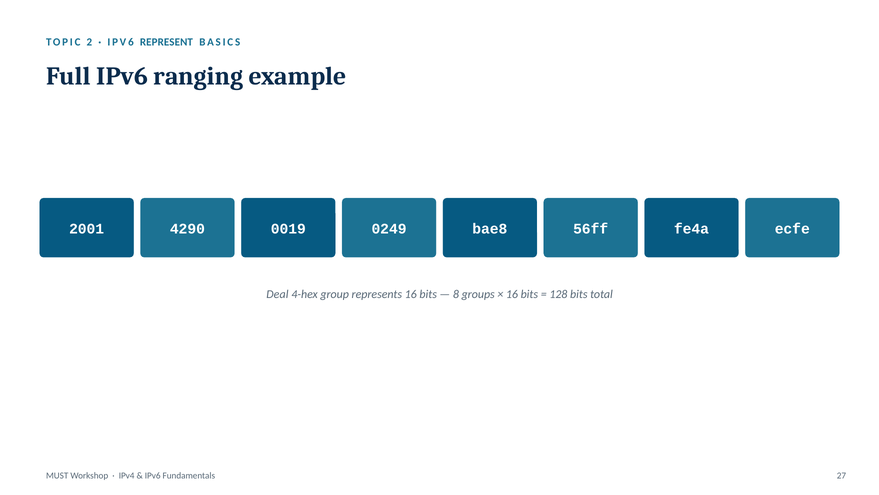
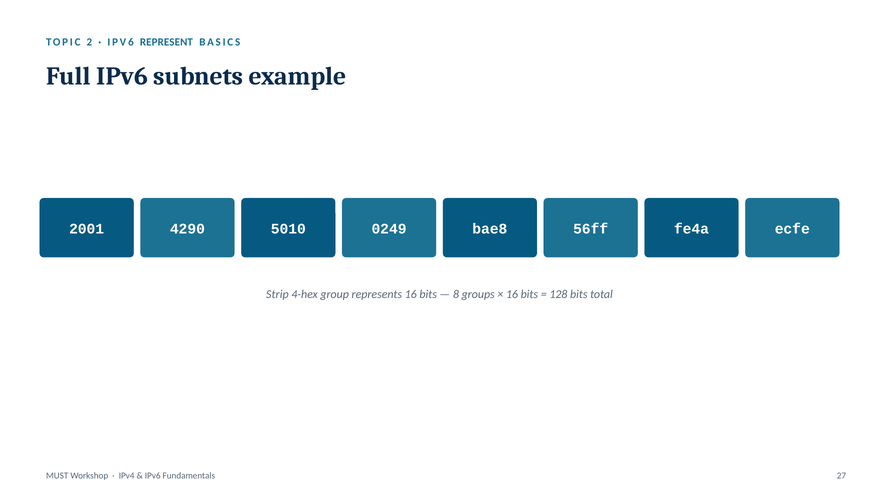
ranging: ranging -> subnets
0019: 0019 -> 5010
Deal: Deal -> Strip
